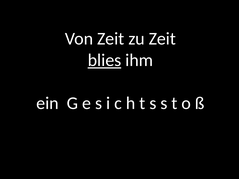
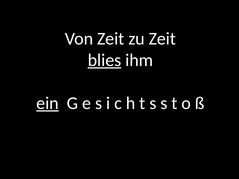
ein underline: none -> present
